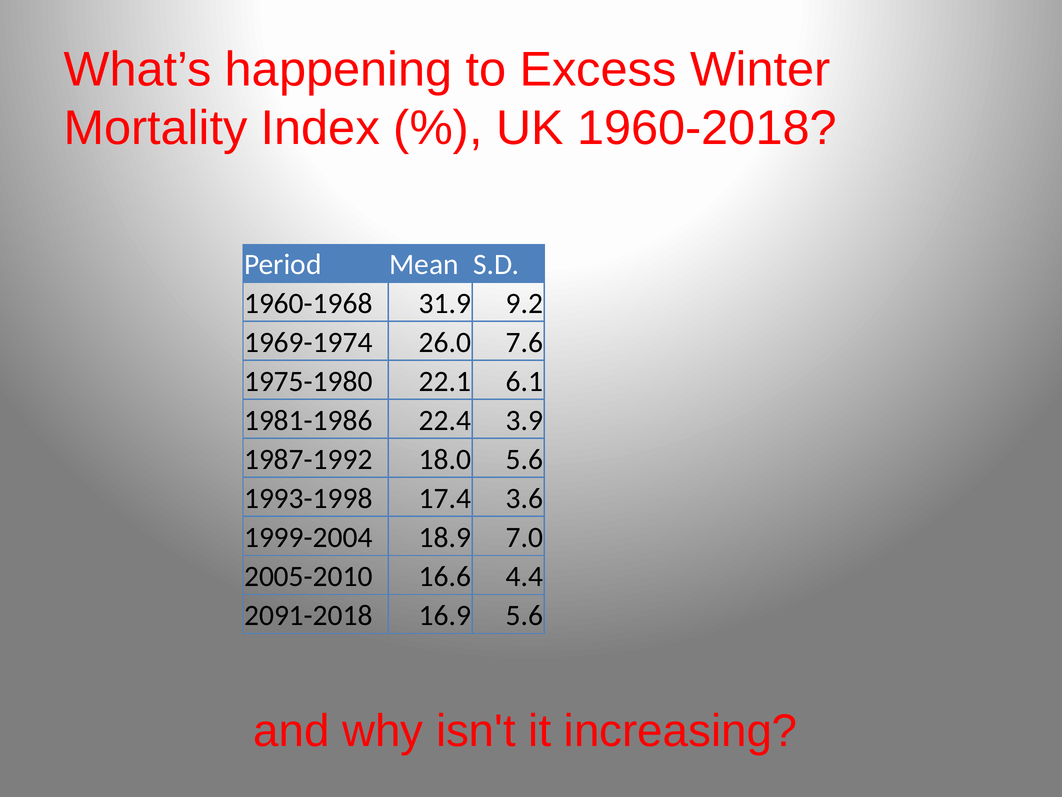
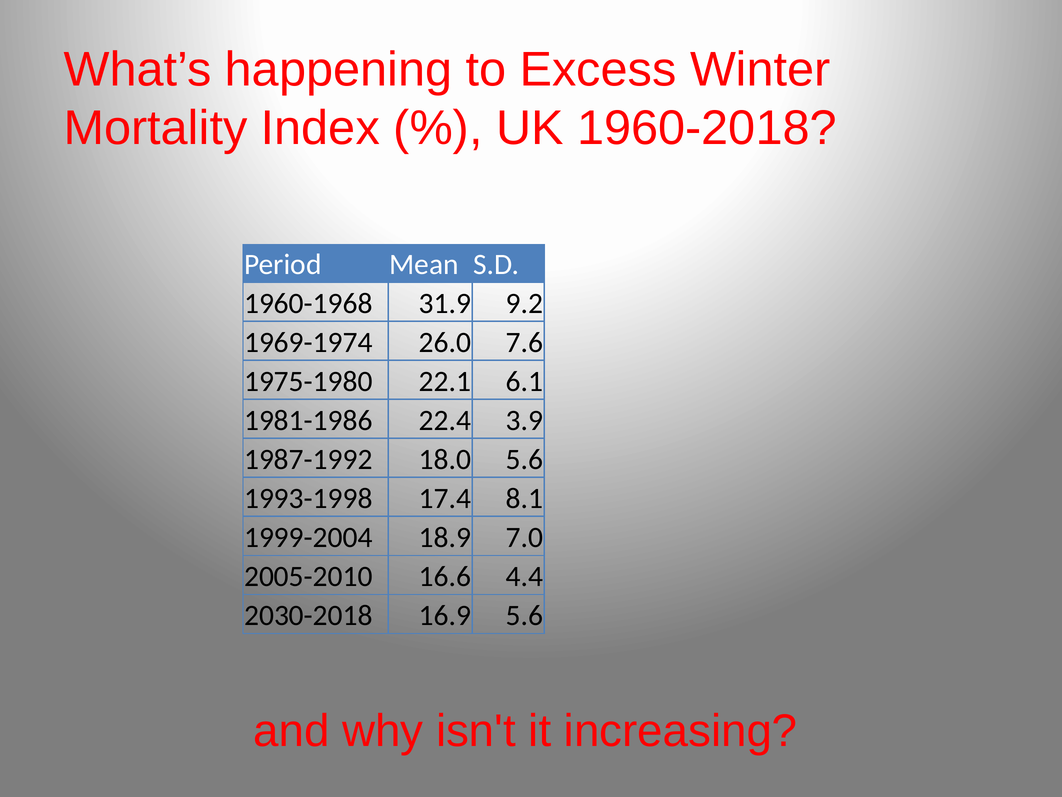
3.6: 3.6 -> 8.1
2091-2018: 2091-2018 -> 2030-2018
